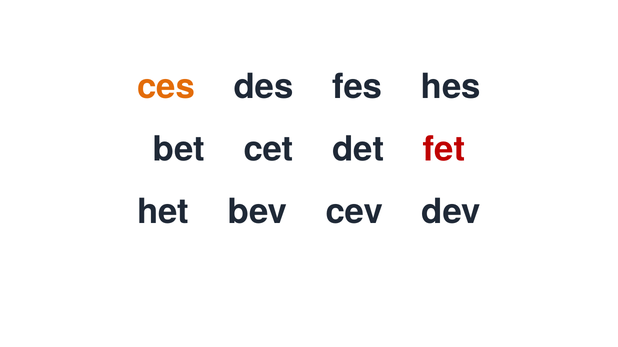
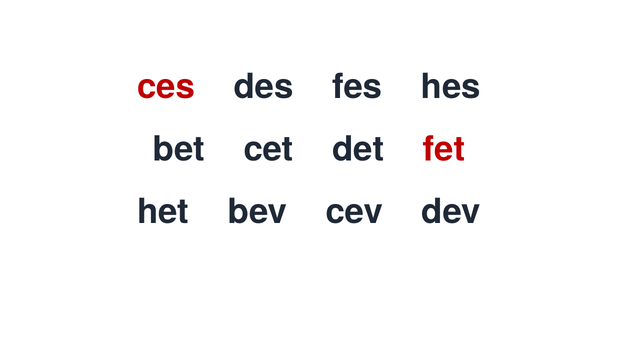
ces colour: orange -> red
